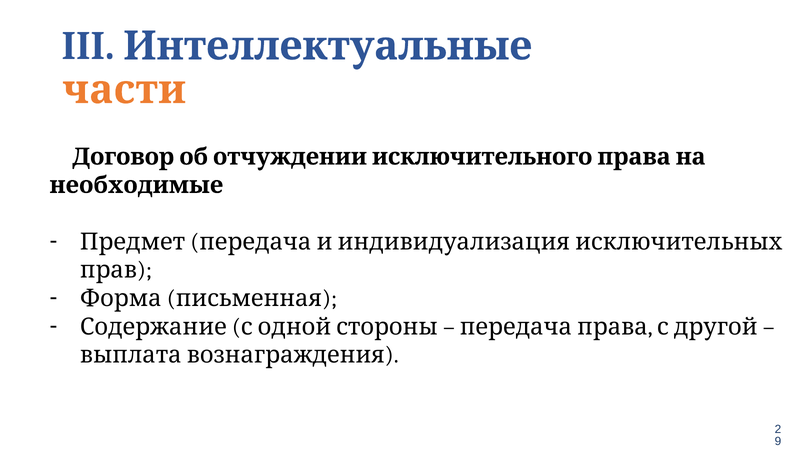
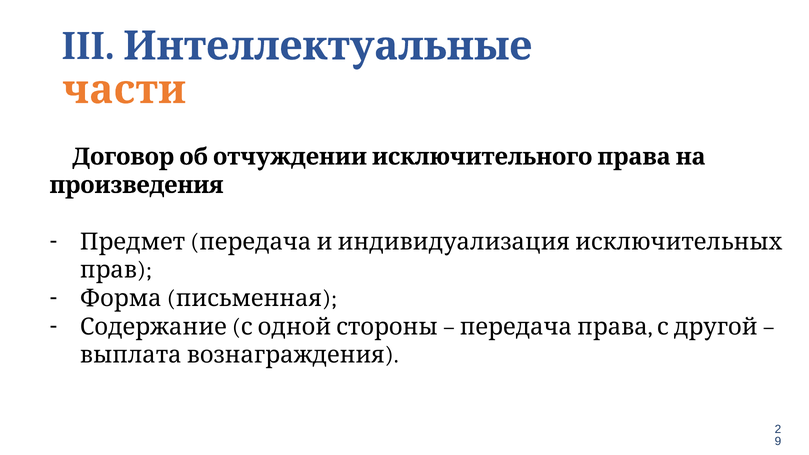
необходимые: необходимые -> произведения
